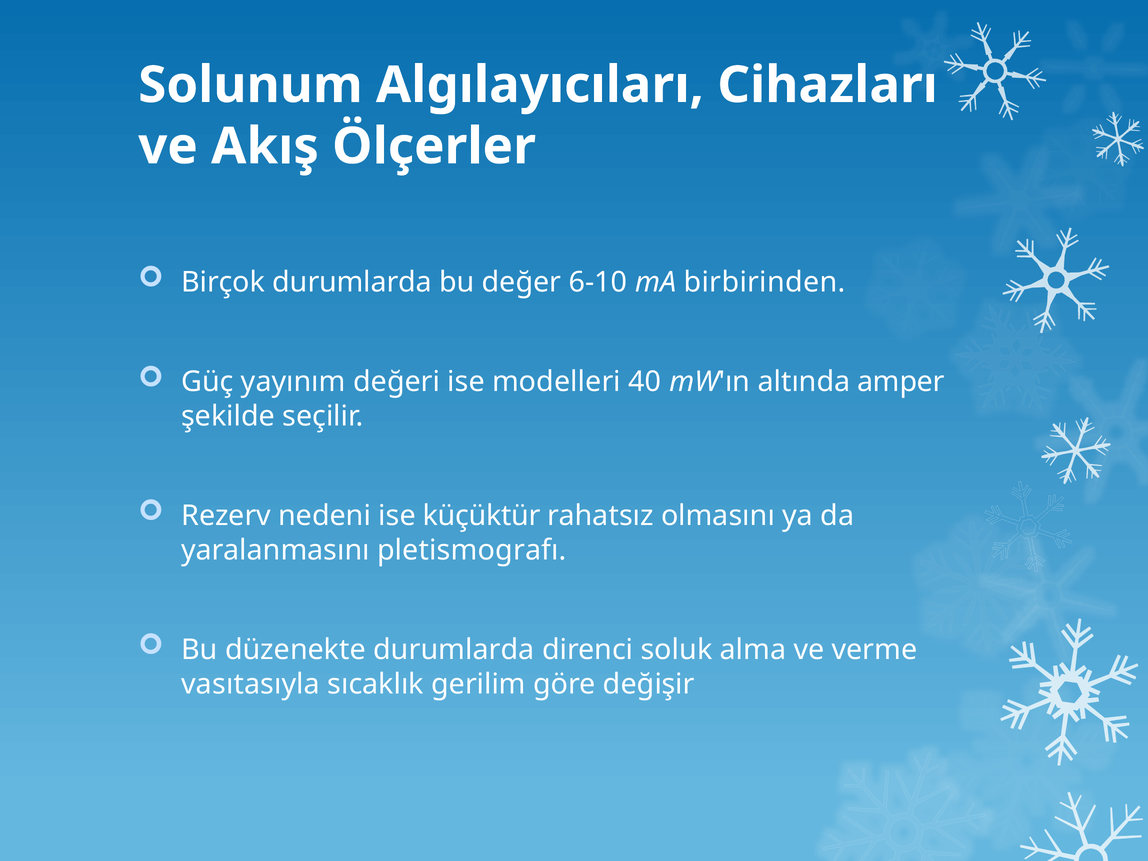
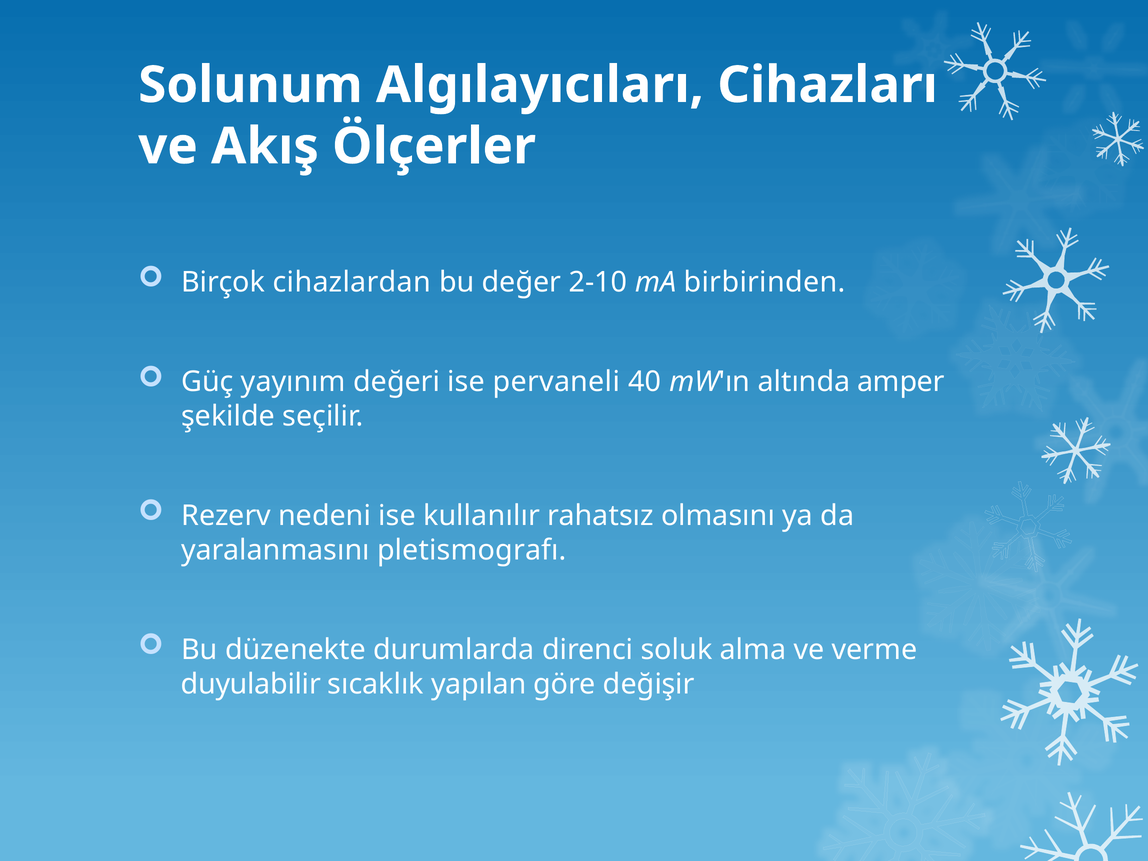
Birçok durumlarda: durumlarda -> cihazlardan
6-10: 6-10 -> 2-10
modelleri: modelleri -> pervaneli
küçüktür: küçüktür -> kullanılır
vasıtasıyla: vasıtasıyla -> duyulabilir
gerilim: gerilim -> yapılan
